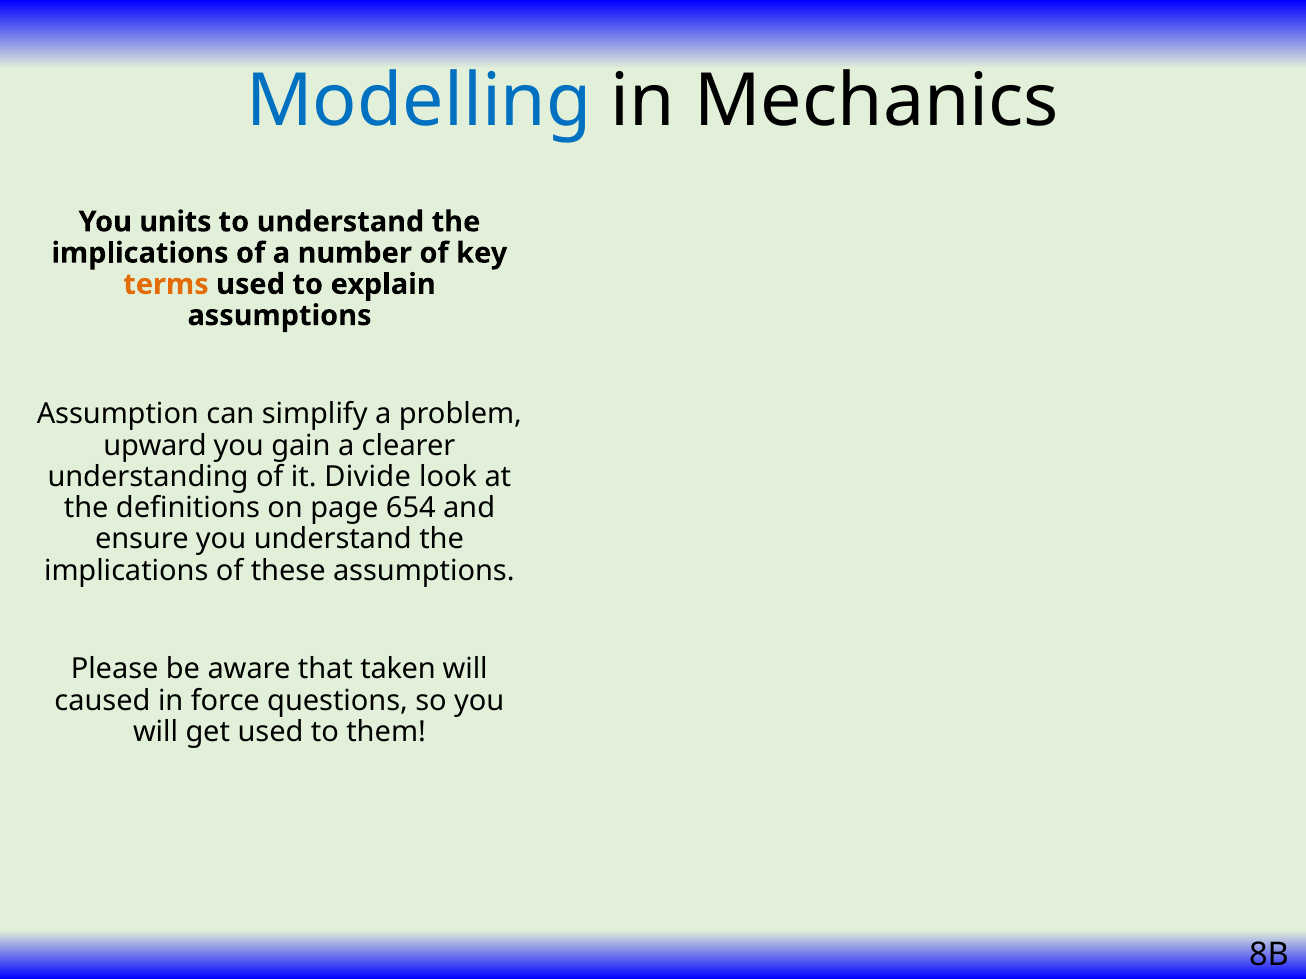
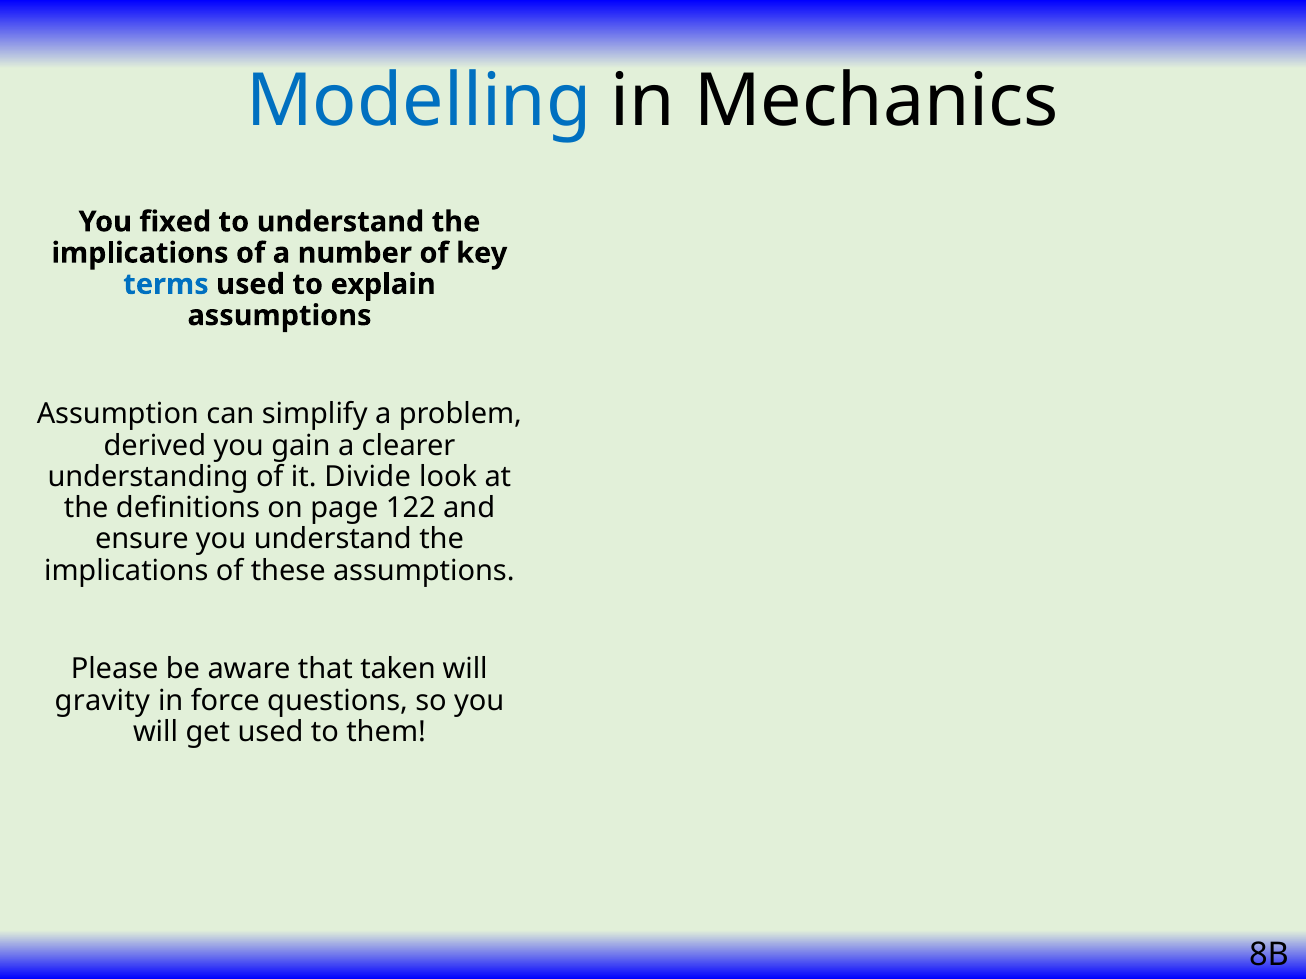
units: units -> fixed
terms colour: orange -> blue
upward: upward -> derived
654: 654 -> 122
caused: caused -> gravity
